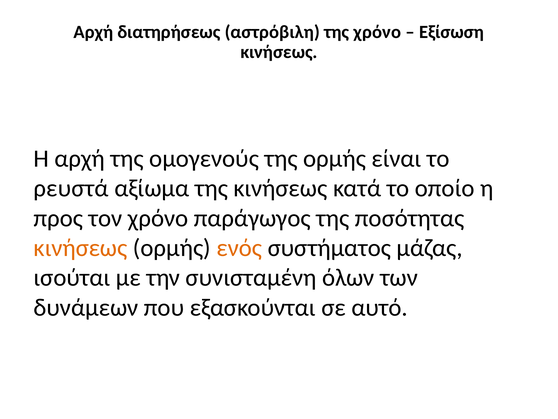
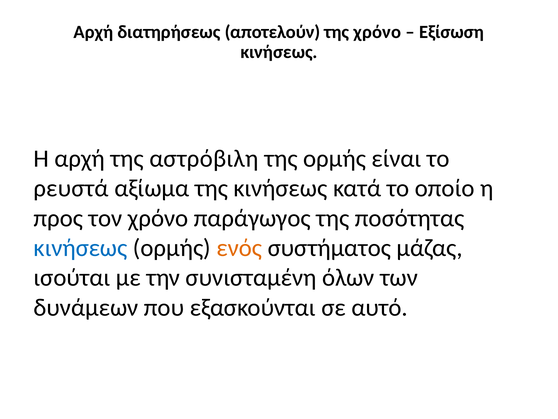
αστρόβιλη: αστρόβιλη -> αποτελούν
ομογενούς: ομογενούς -> αστρόβιλη
κινήσεως at (80, 248) colour: orange -> blue
